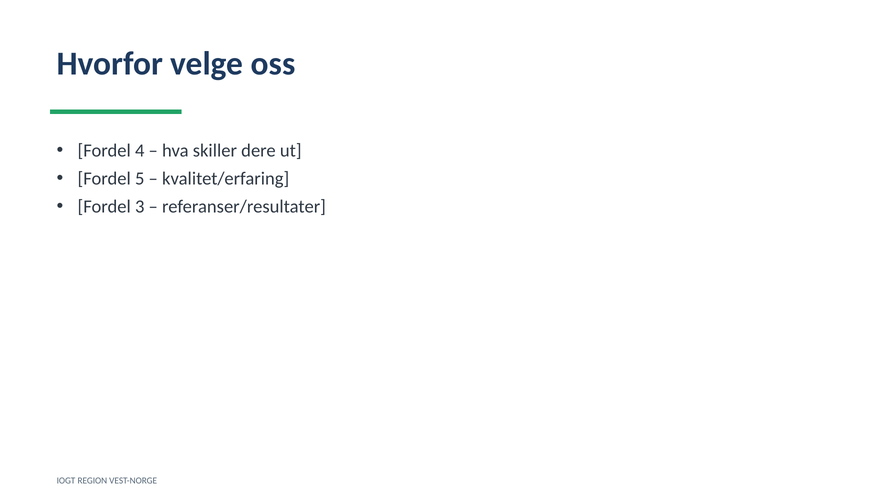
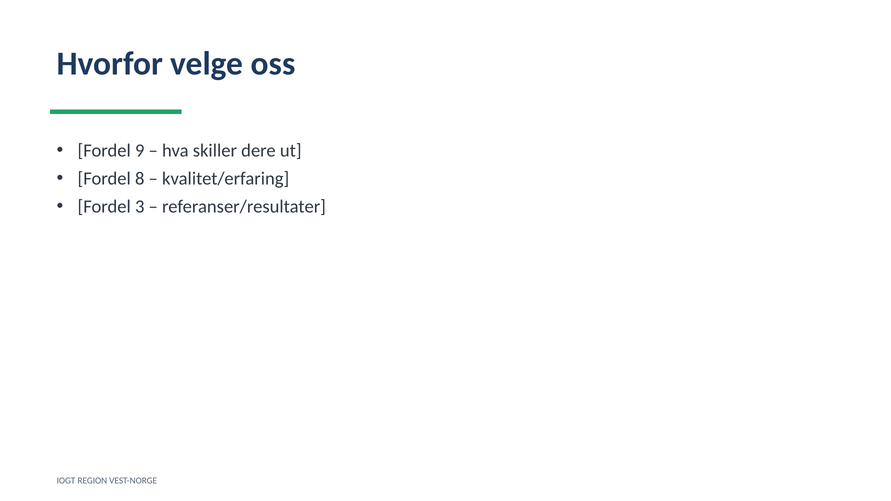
4: 4 -> 9
5: 5 -> 8
